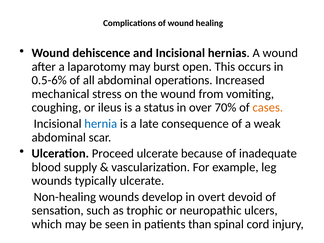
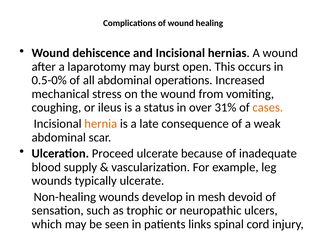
0.5-6%: 0.5-6% -> 0.5-0%
70%: 70% -> 31%
hernia colour: blue -> orange
overt: overt -> mesh
than: than -> links
